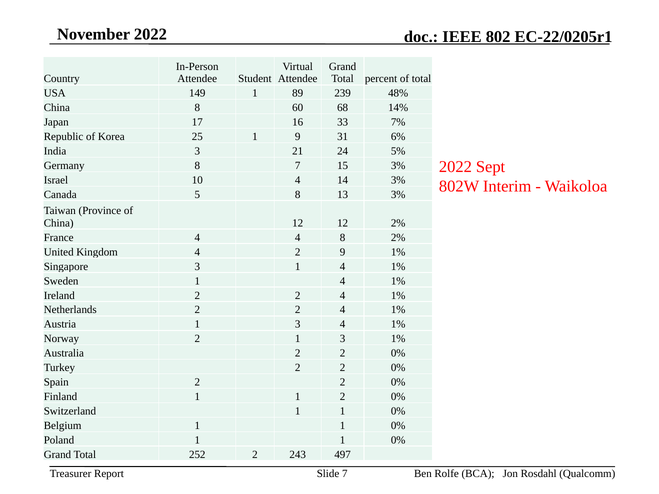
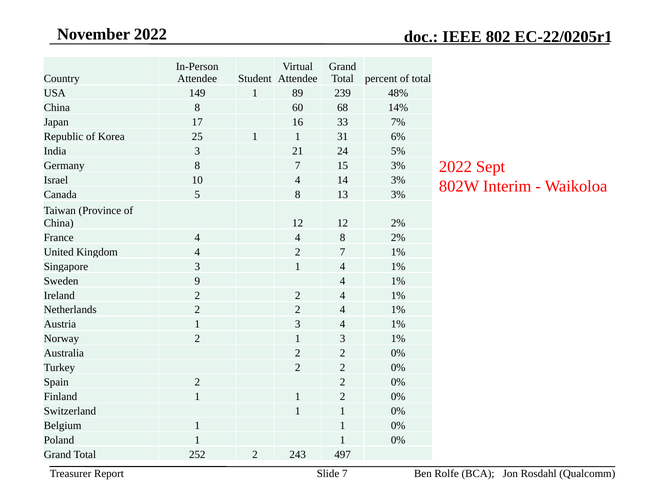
25 1 9: 9 -> 1
2 9: 9 -> 7
Sweden 1: 1 -> 9
